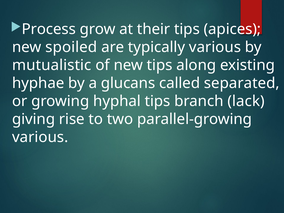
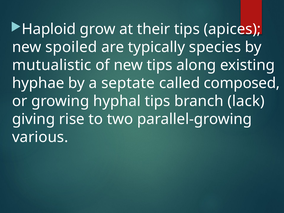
Process: Process -> Haploid
typically various: various -> species
glucans: glucans -> septate
separated: separated -> composed
